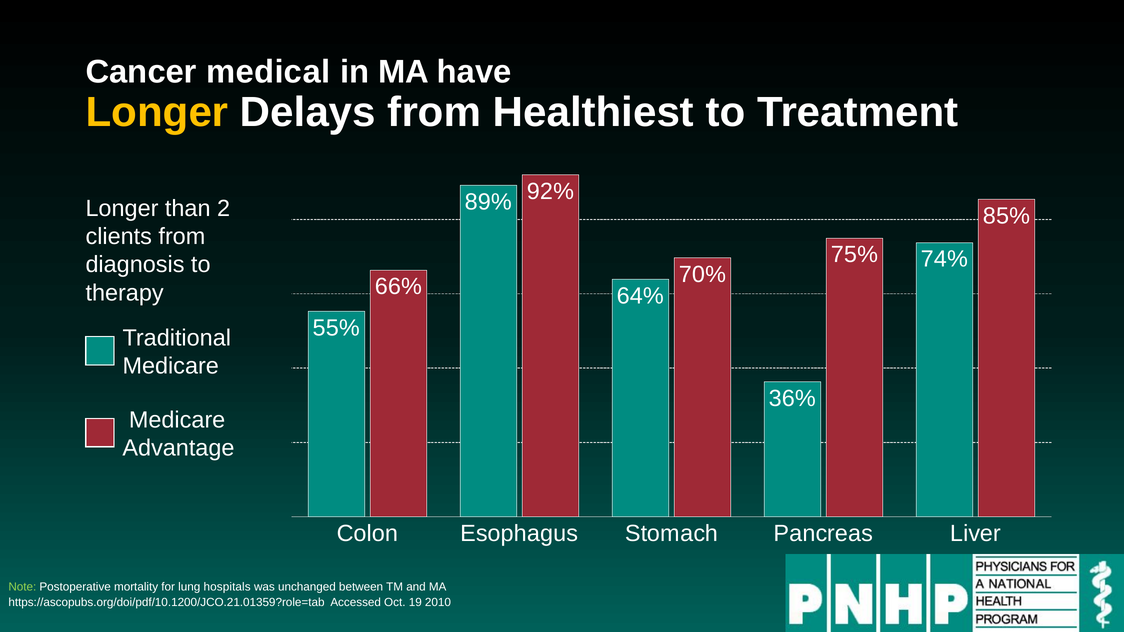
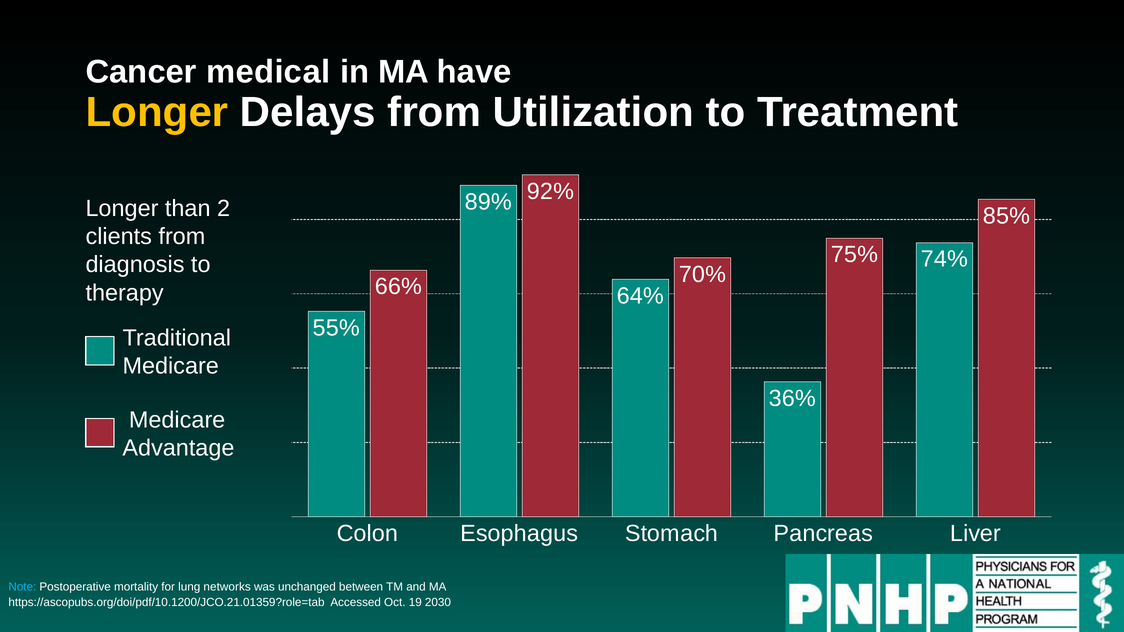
Healthiest: Healthiest -> Utilization
Note colour: light green -> light blue
hospitals: hospitals -> networks
2010: 2010 -> 2030
